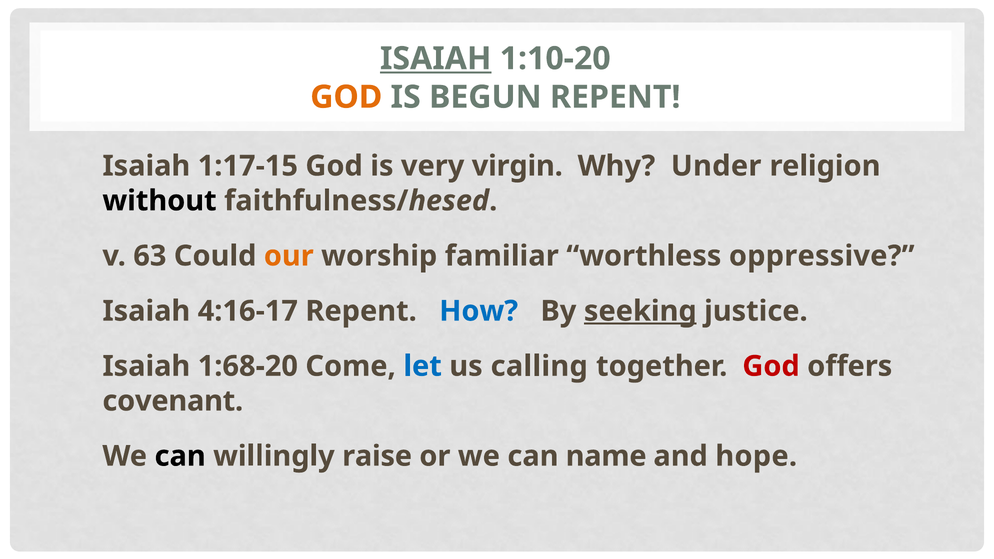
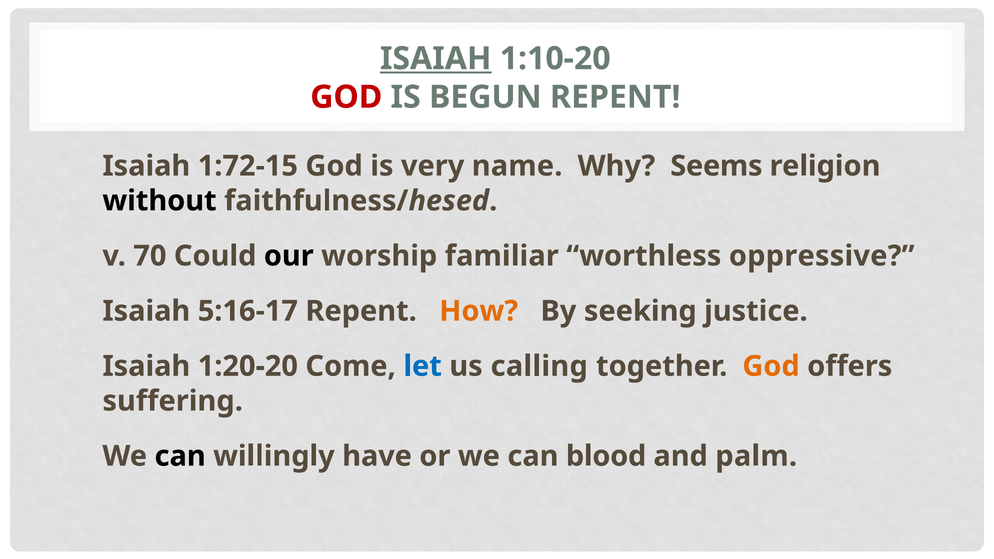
GOD at (346, 97) colour: orange -> red
1:17-15: 1:17-15 -> 1:72-15
virgin: virgin -> name
Under: Under -> Seems
63: 63 -> 70
our colour: orange -> black
4:16-17: 4:16-17 -> 5:16-17
How colour: blue -> orange
seeking underline: present -> none
1:68-20: 1:68-20 -> 1:20-20
God at (771, 366) colour: red -> orange
covenant: covenant -> suffering
raise: raise -> have
name: name -> blood
hope: hope -> palm
